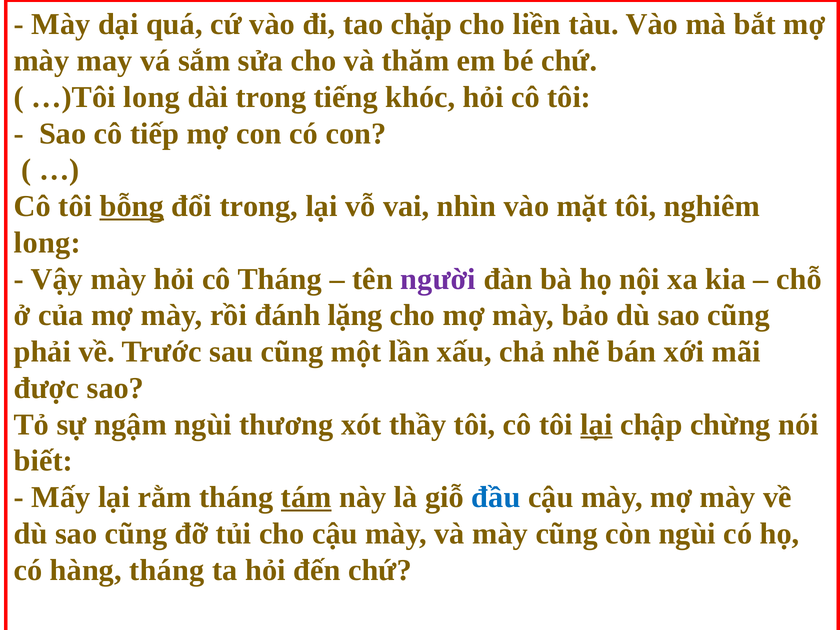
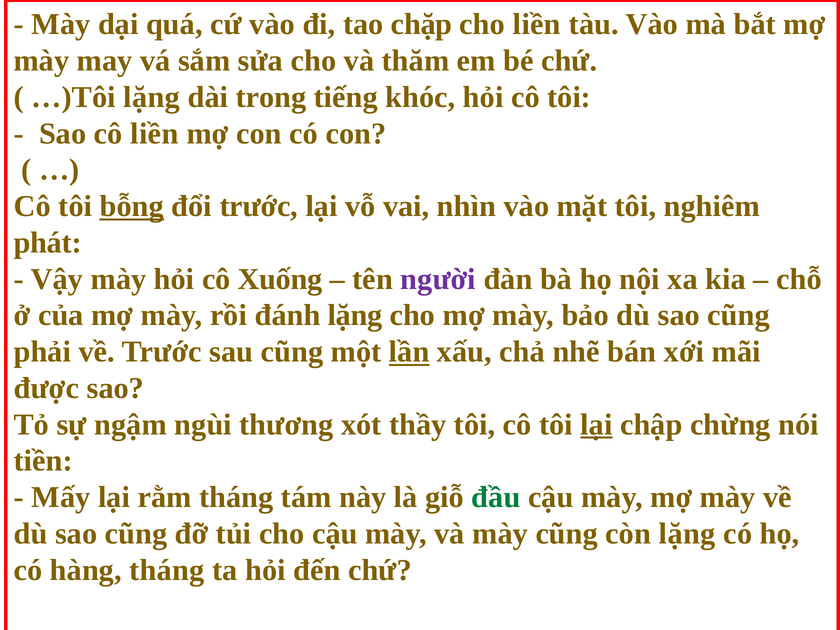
…)Tôi long: long -> lặng
cô tiếp: tiếp -> liền
đổi trong: trong -> trước
long at (47, 243): long -> phát
cô Tháng: Tháng -> Xuống
lần underline: none -> present
biết: biết -> tiền
tám underline: present -> none
đầu colour: blue -> green
còn ngùi: ngùi -> lặng
